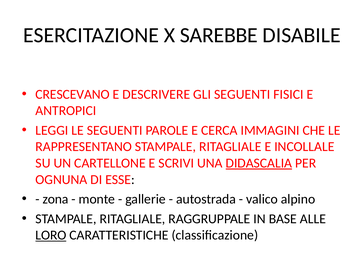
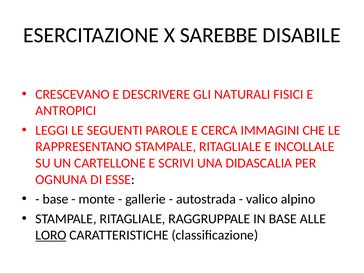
GLI SEGUENTI: SEGUENTI -> NATURALI
DIDASCALIA underline: present -> none
zona at (56, 199): zona -> base
